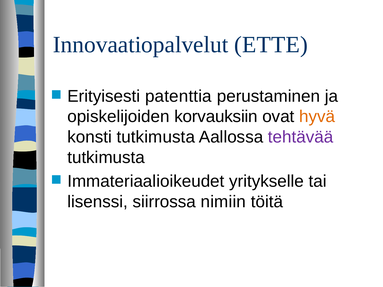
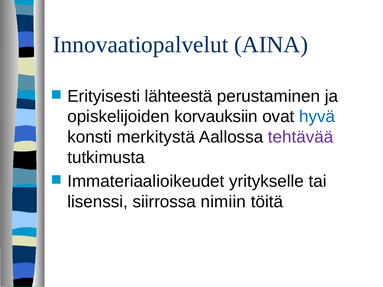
ETTE: ETTE -> AINA
patenttia: patenttia -> lähteestä
hyvä colour: orange -> blue
konsti tutkimusta: tutkimusta -> merkitystä
